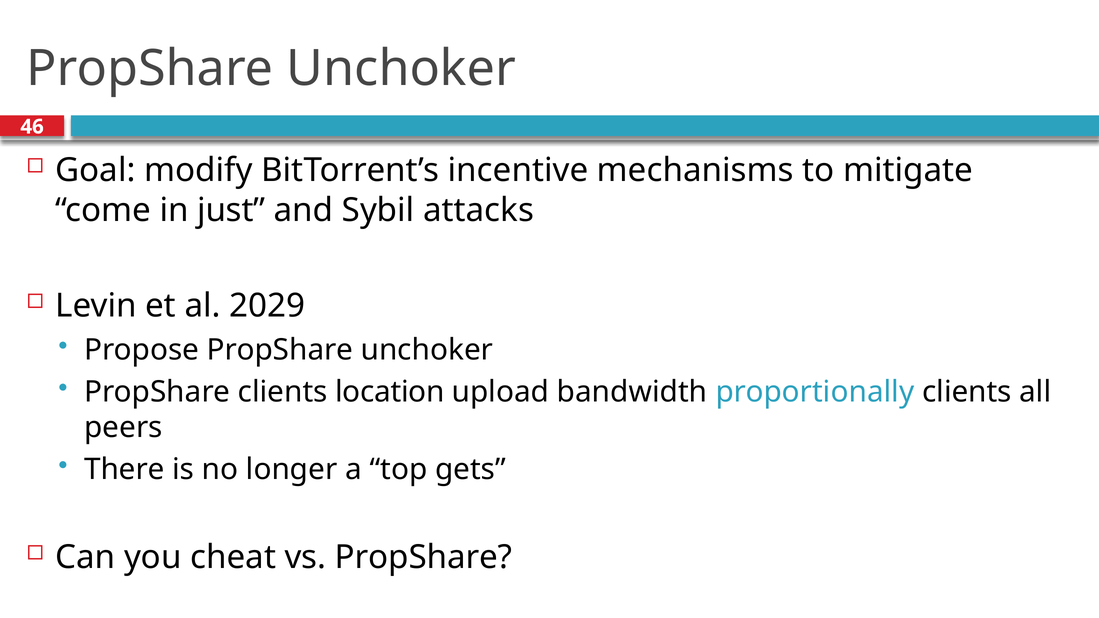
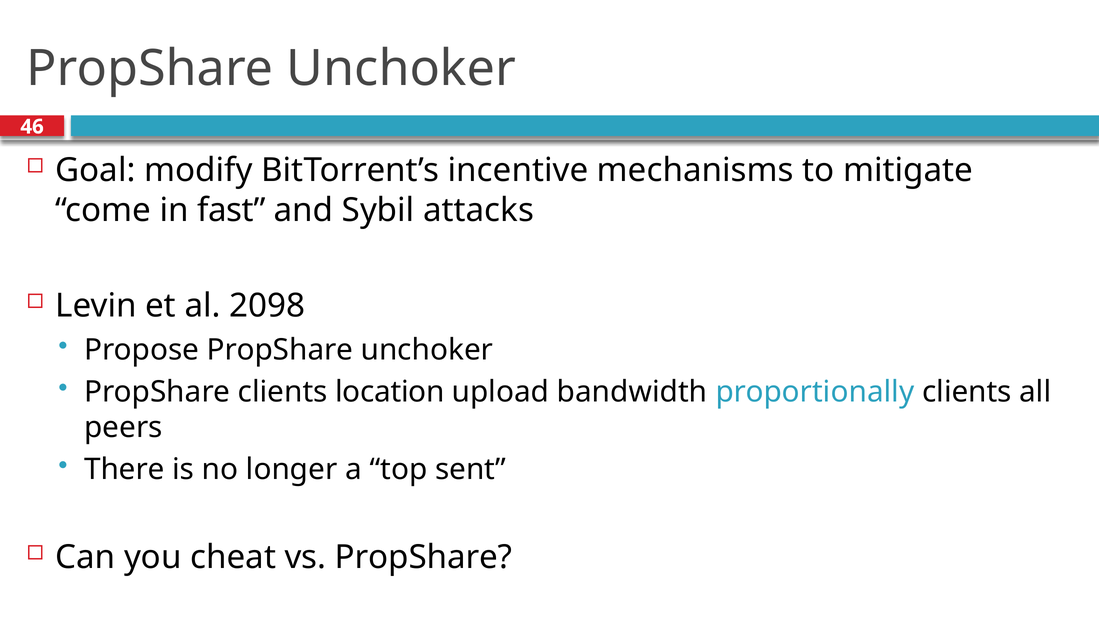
just: just -> fast
2029: 2029 -> 2098
gets: gets -> sent
